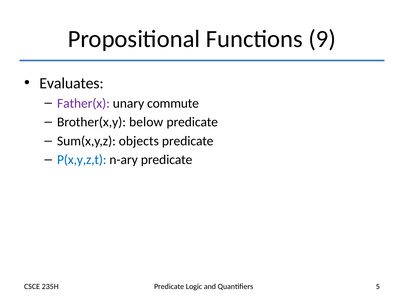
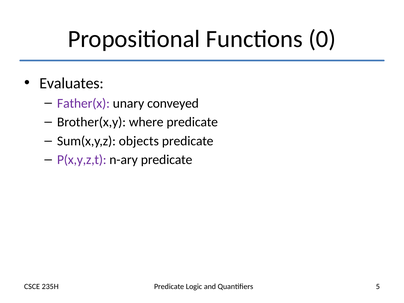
9: 9 -> 0
commute: commute -> conveyed
below: below -> where
P(x,y,z,t colour: blue -> purple
